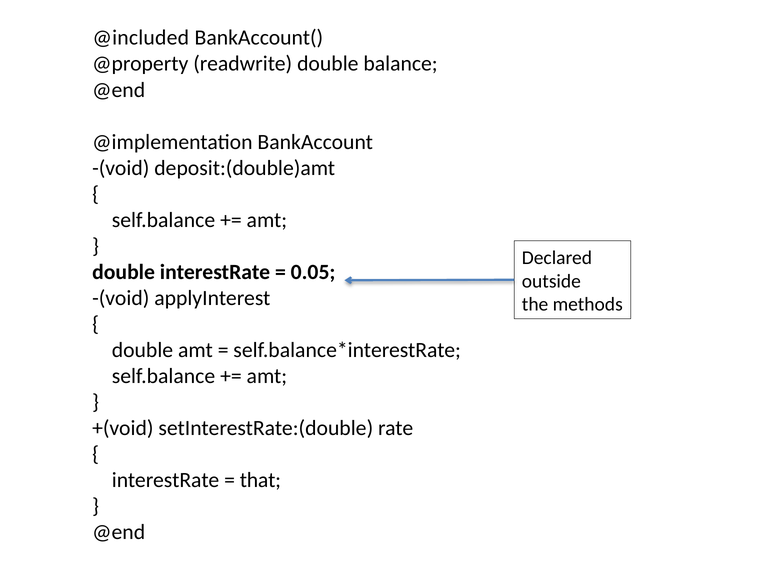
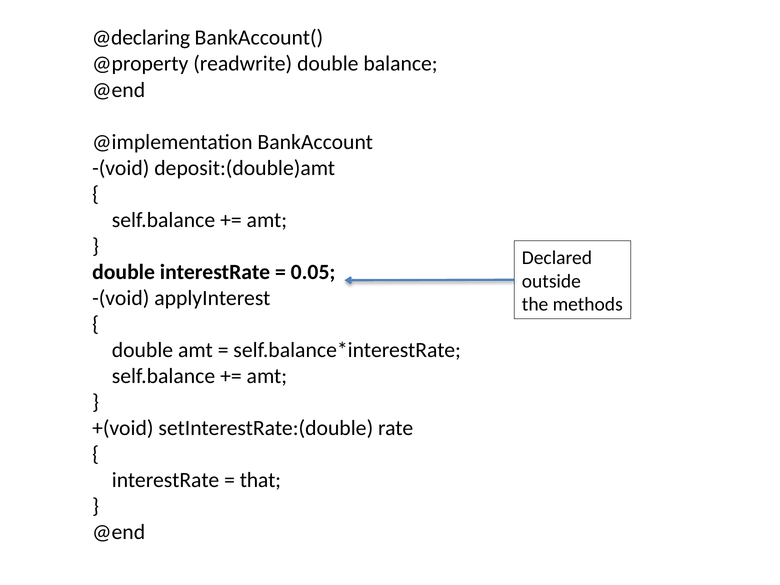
@included: @included -> @declaring
